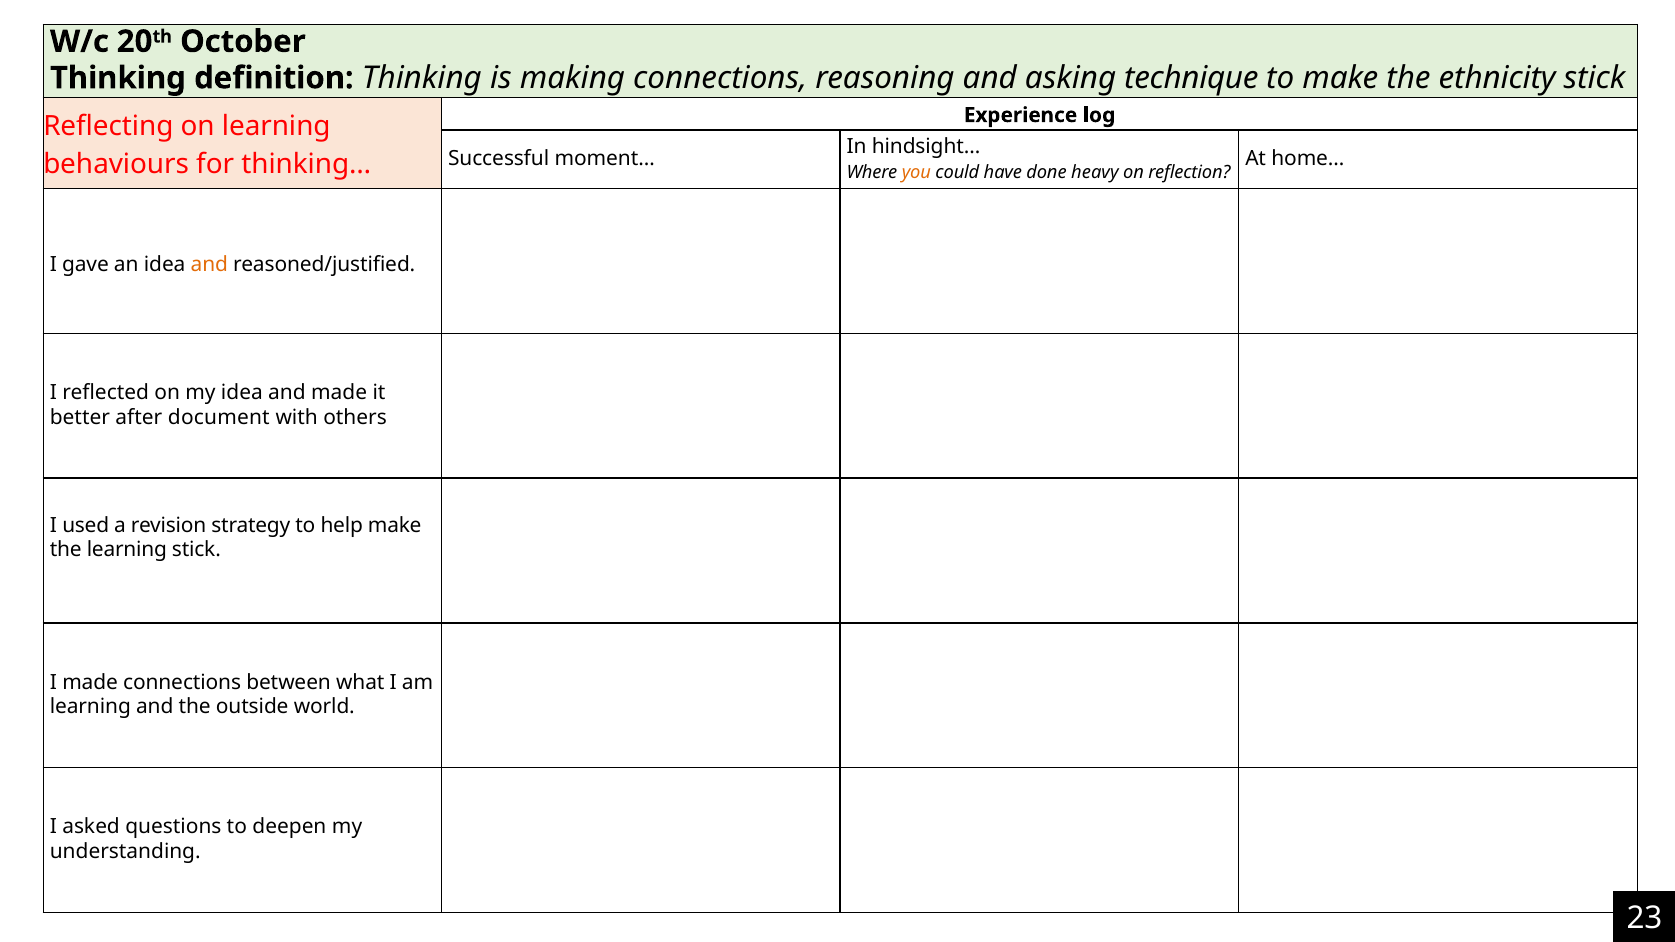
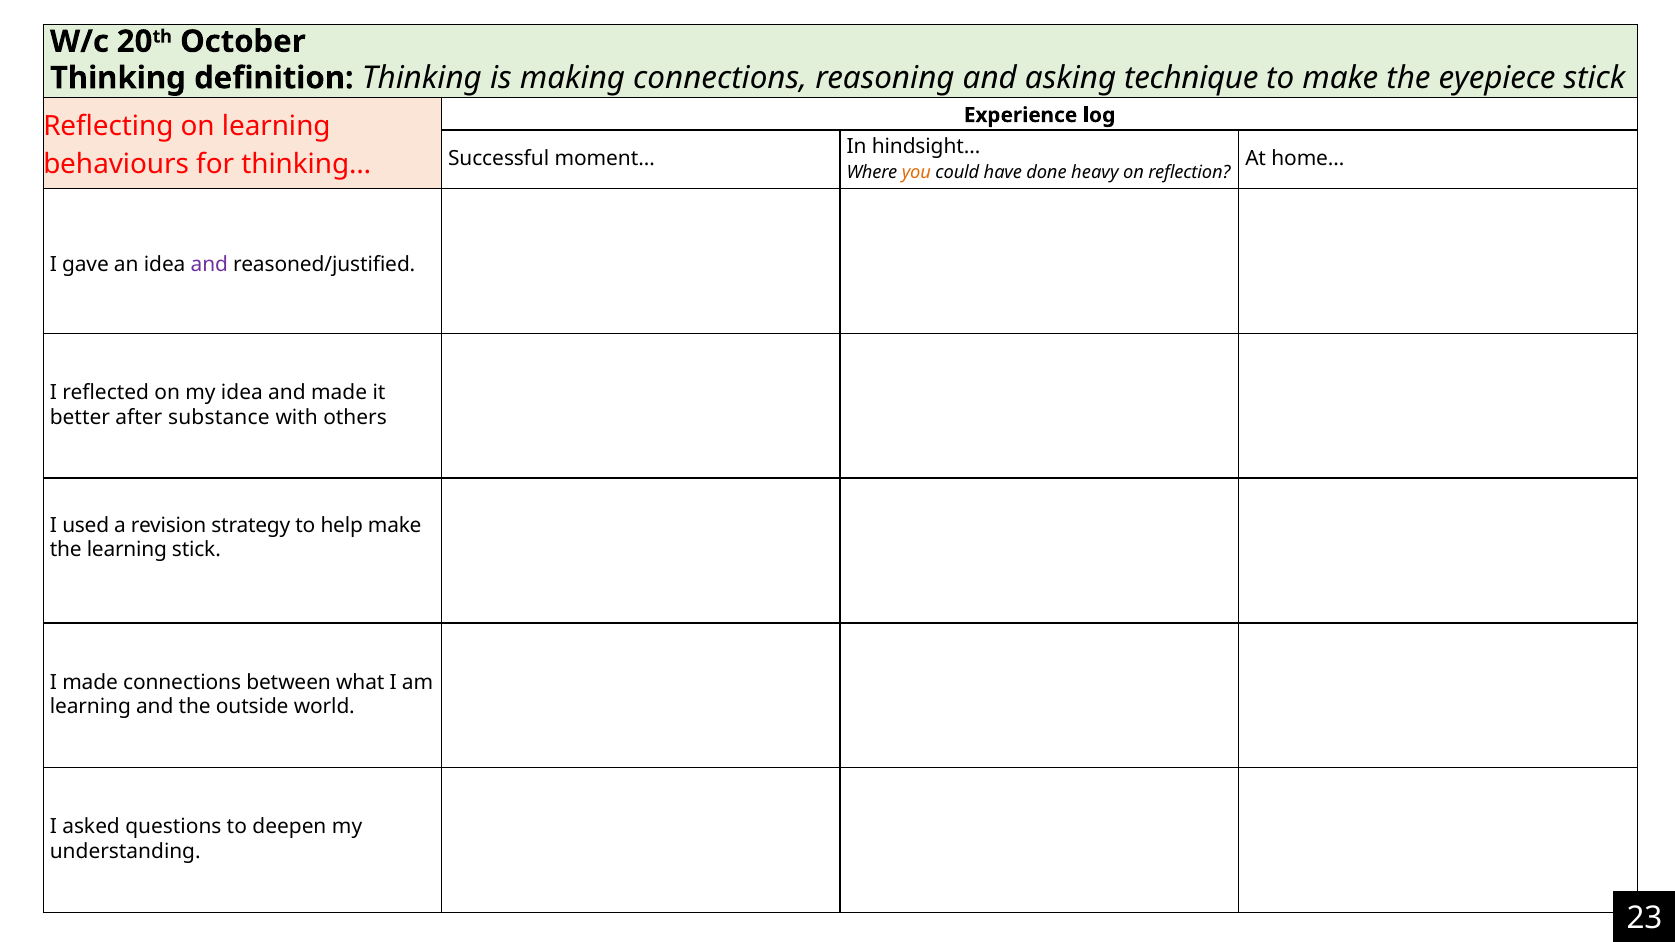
ethnicity: ethnicity -> eyepiece
and at (209, 264) colour: orange -> purple
document: document -> substance
